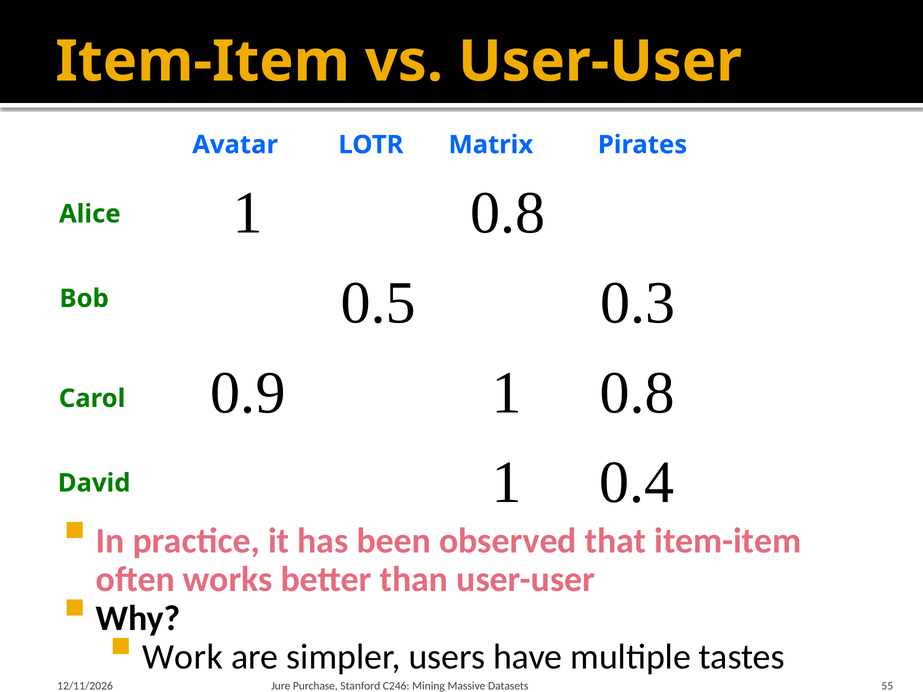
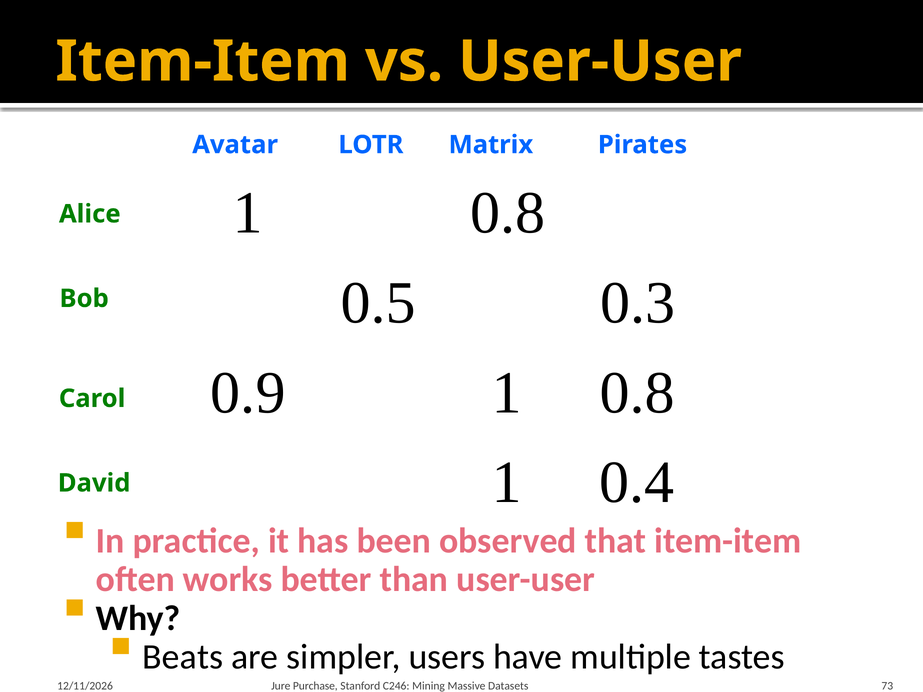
Work: Work -> Beats
55: 55 -> 73
